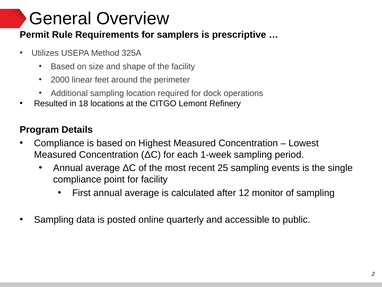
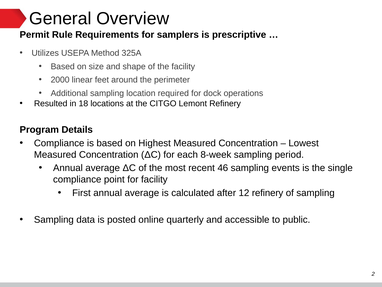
1-week: 1-week -> 8-week
25: 25 -> 46
12 monitor: monitor -> refinery
